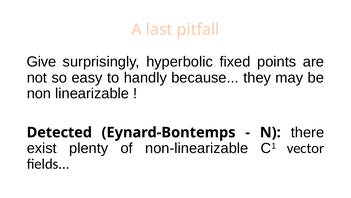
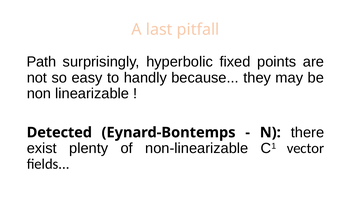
Give: Give -> Path
